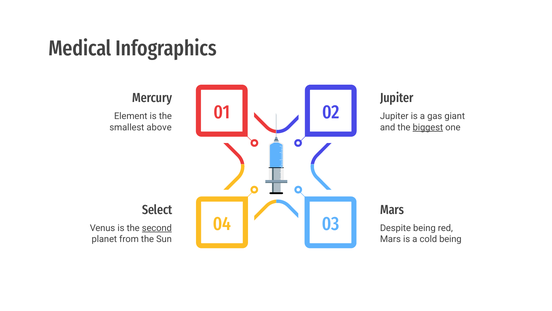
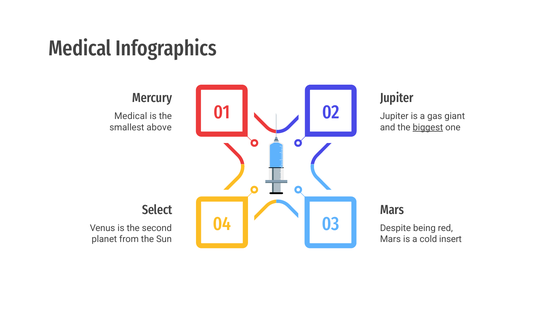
Element at (131, 116): Element -> Medical
second underline: present -> none
cold being: being -> insert
